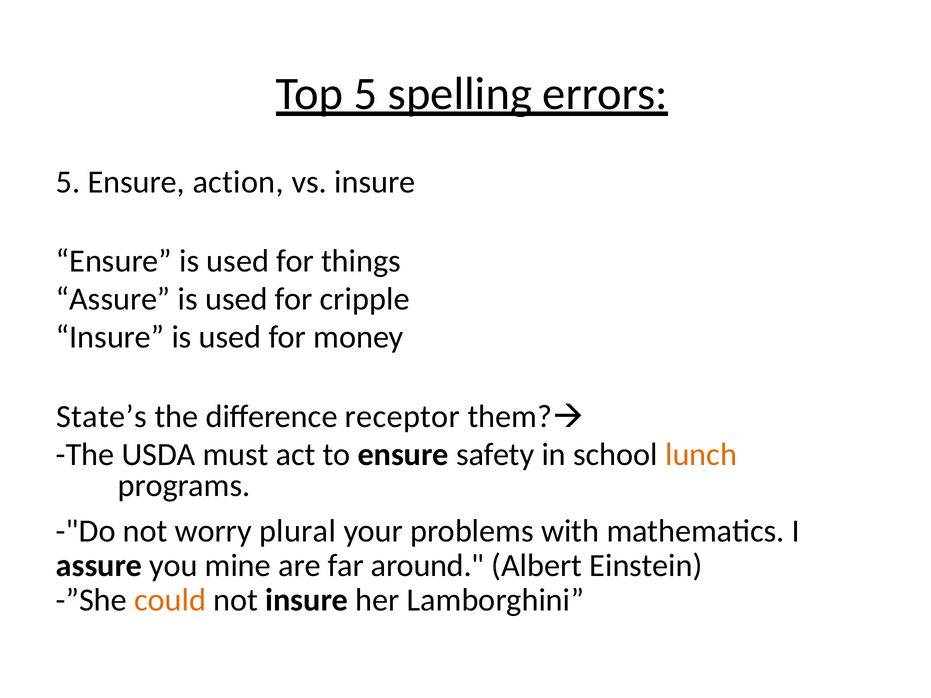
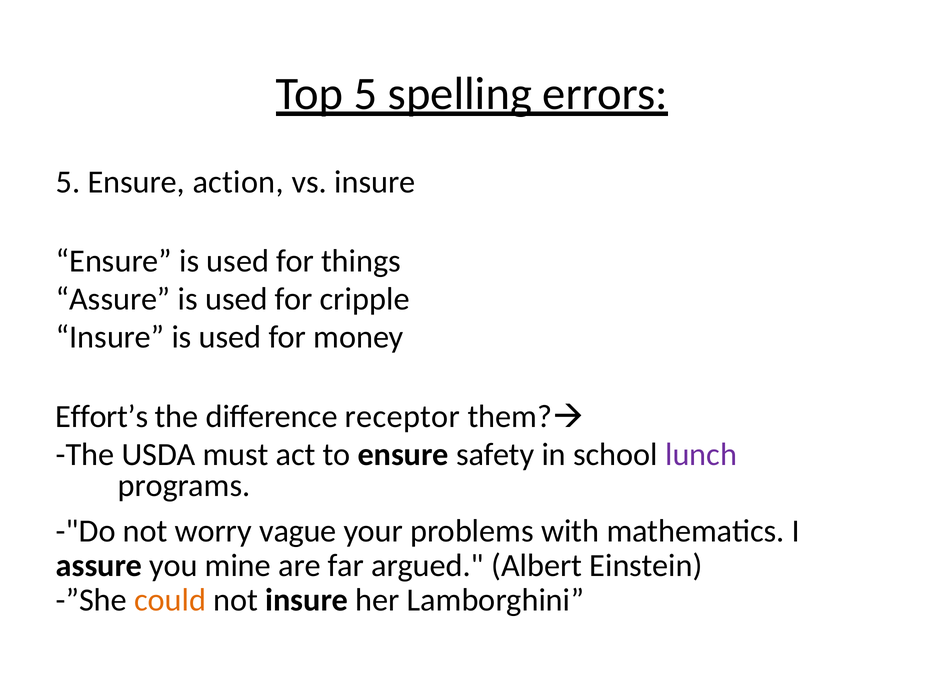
State’s: State’s -> Effort’s
lunch colour: orange -> purple
plural: plural -> vague
around: around -> argued
